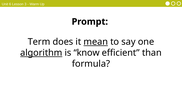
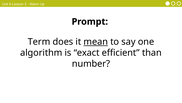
algorithm underline: present -> none
know: know -> exact
formula: formula -> number
